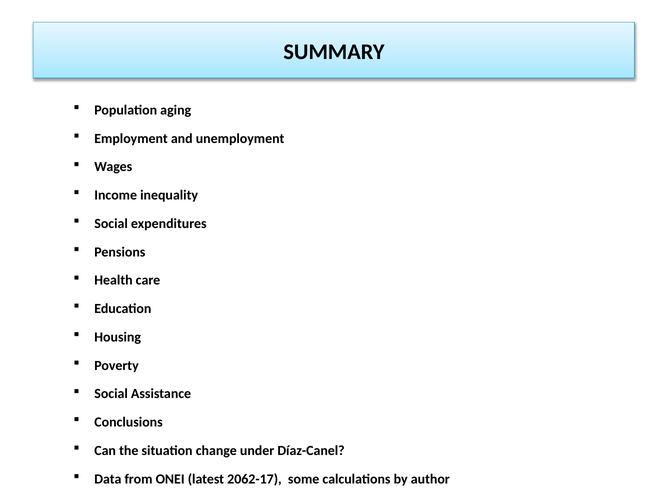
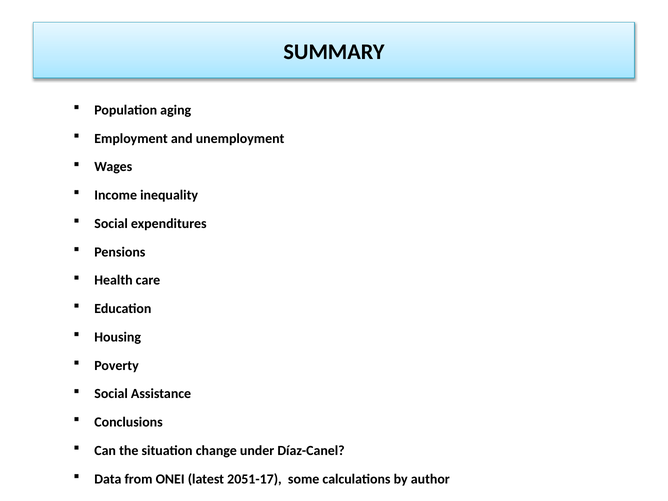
2062-17: 2062-17 -> 2051-17
